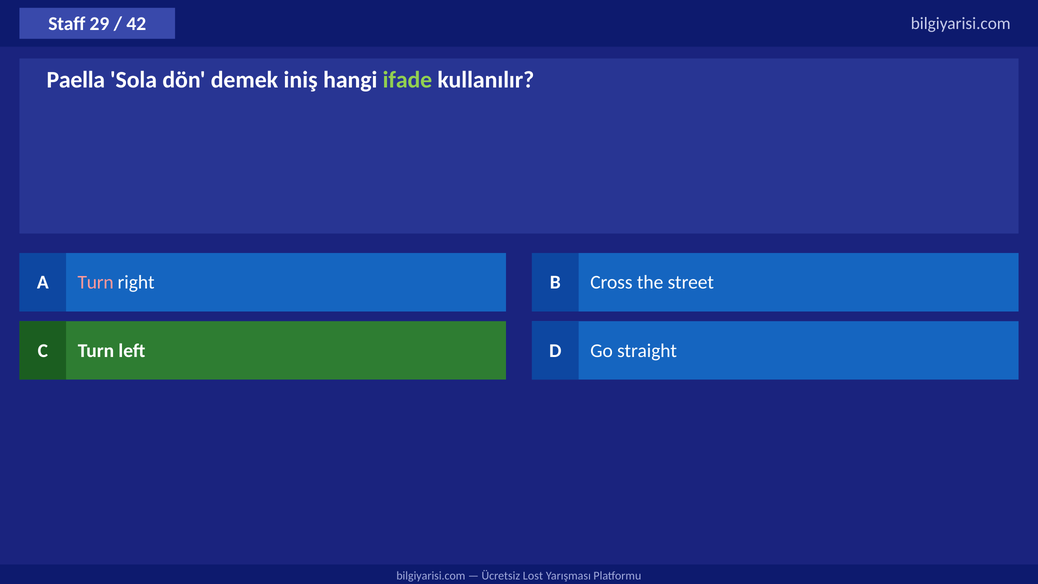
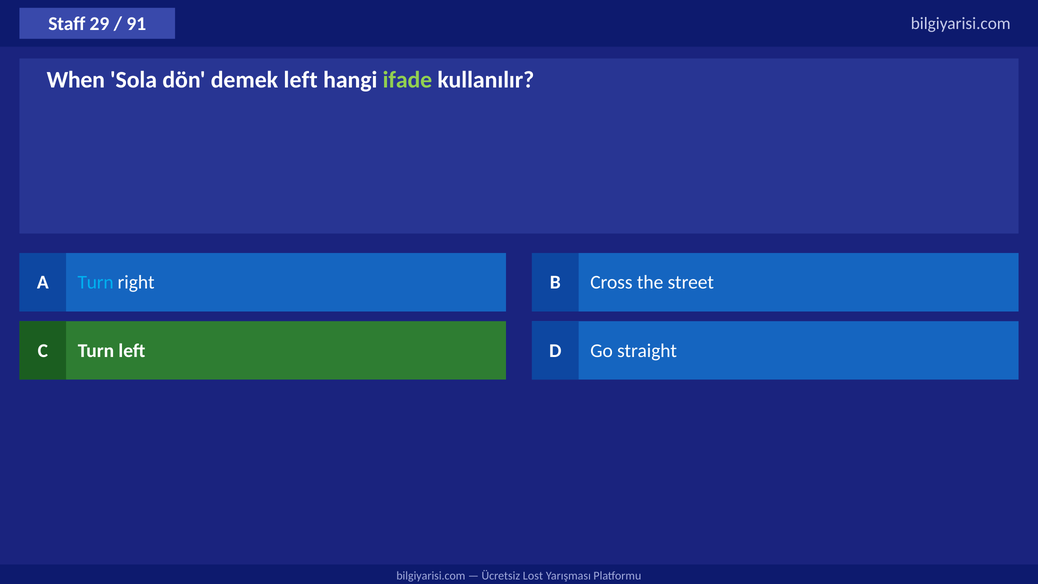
42: 42 -> 91
Paella: Paella -> When
demek iniş: iniş -> left
Turn at (96, 282) colour: pink -> light blue
